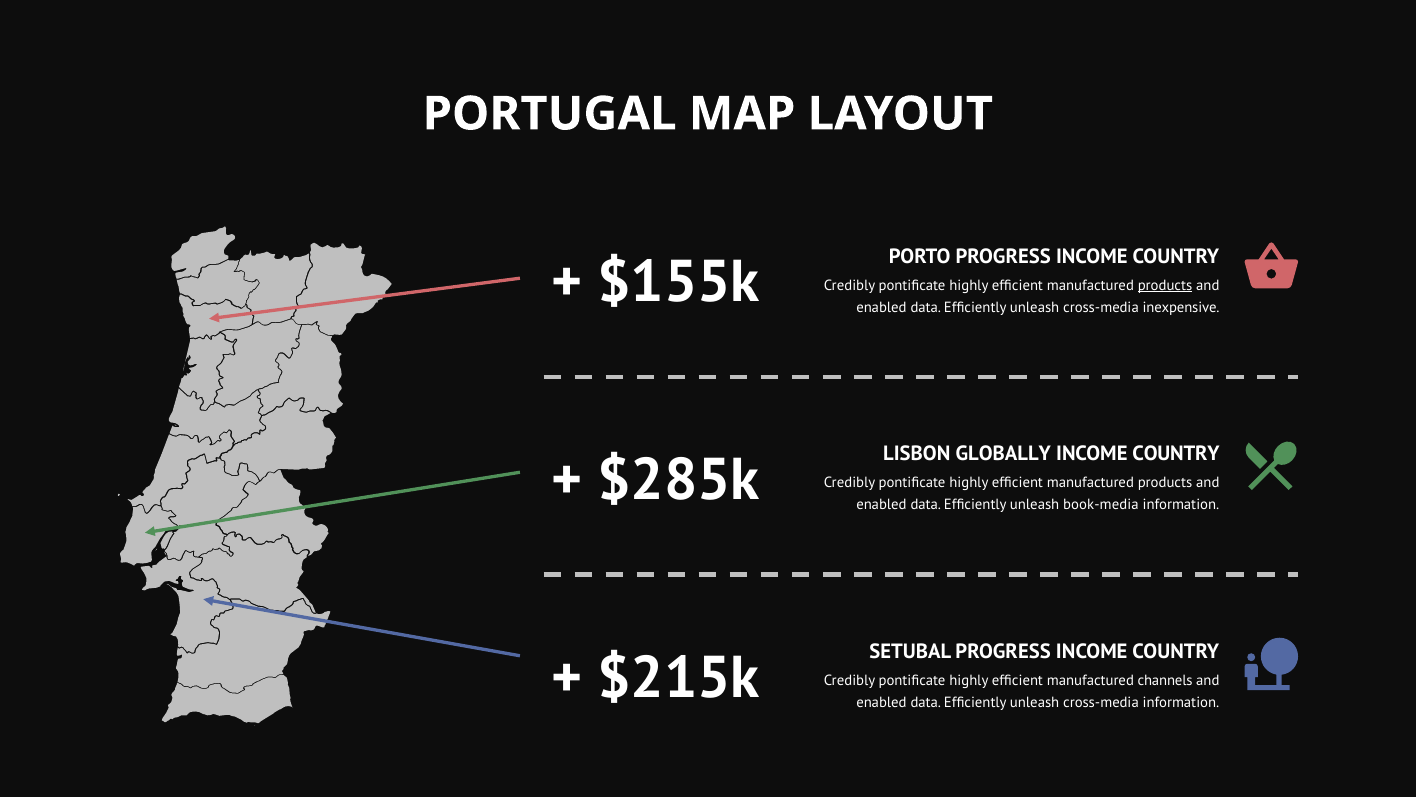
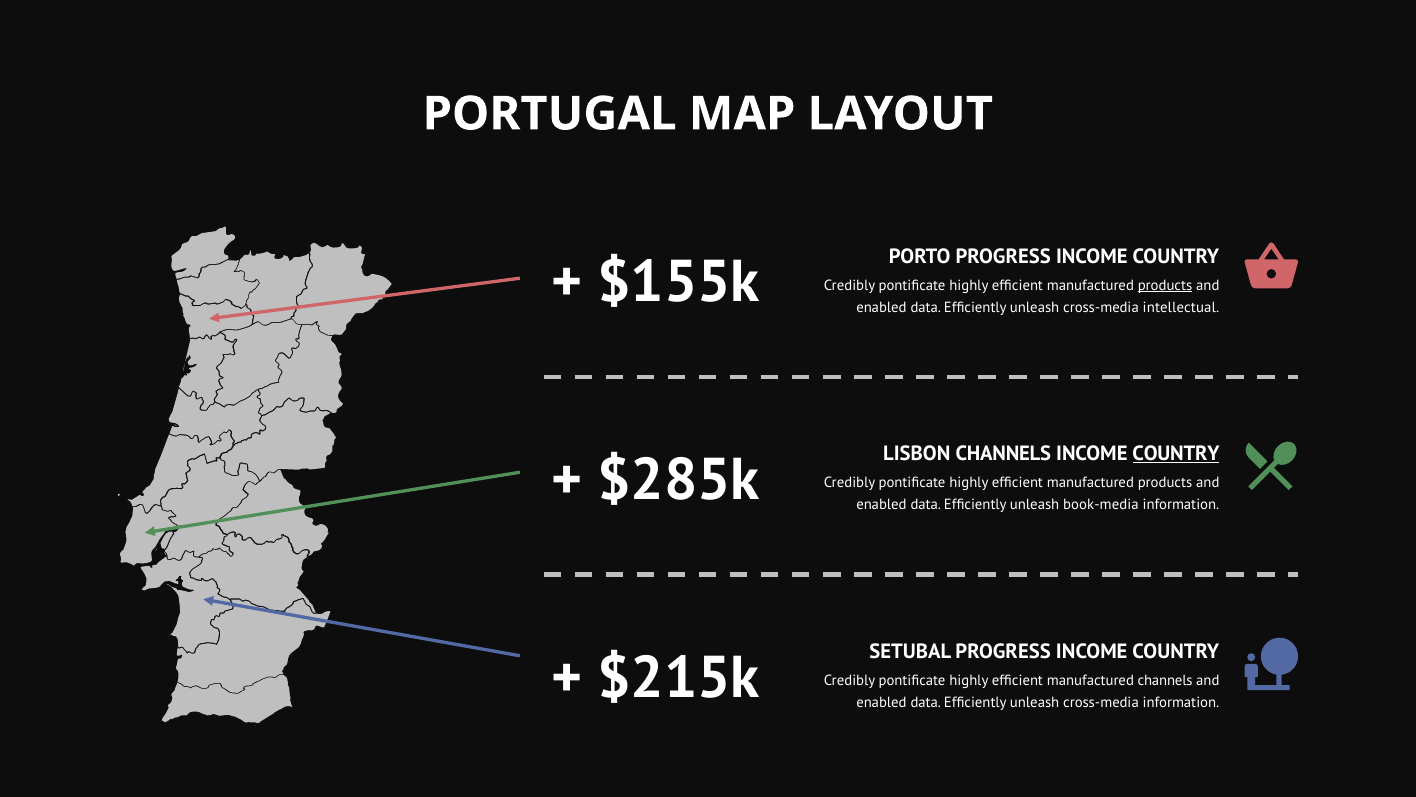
inexpensive: inexpensive -> intellectual
LISBON GLOBALLY: GLOBALLY -> CHANNELS
COUNTRY at (1176, 454) underline: none -> present
